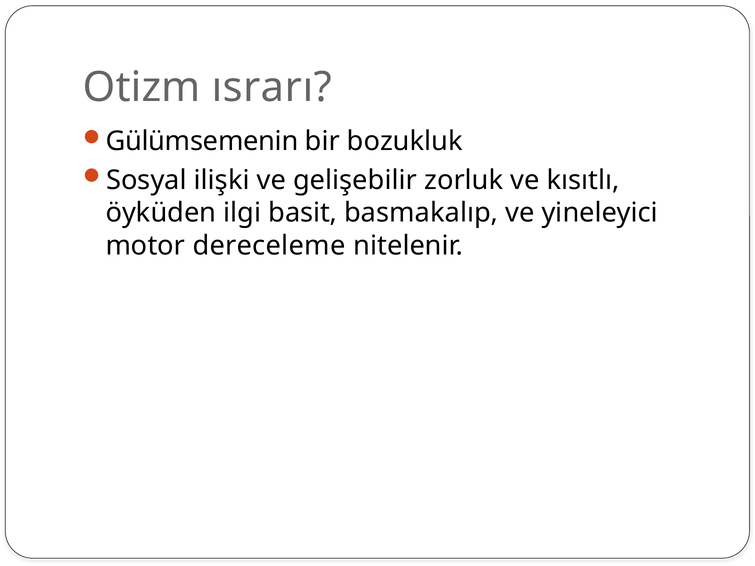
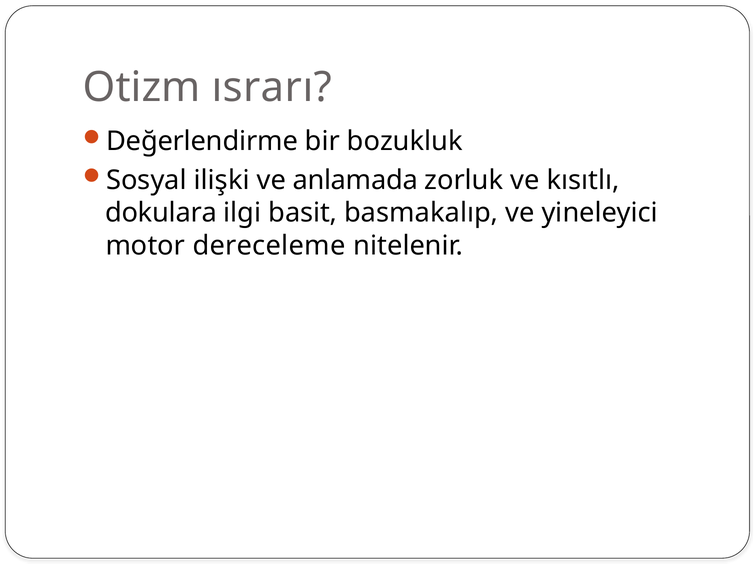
Gülümsemenin: Gülümsemenin -> Değerlendirme
gelişebilir: gelişebilir -> anlamada
öyküden: öyküden -> dokulara
